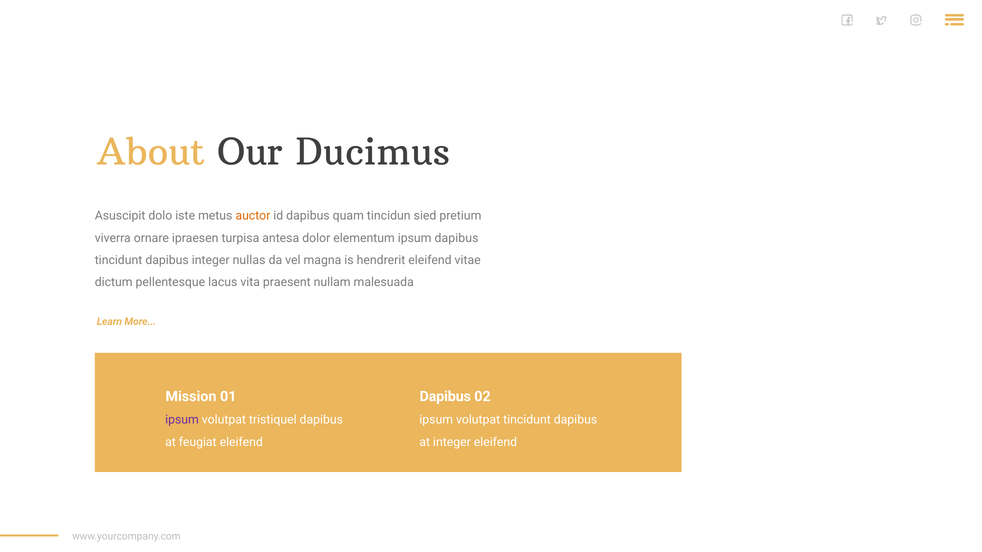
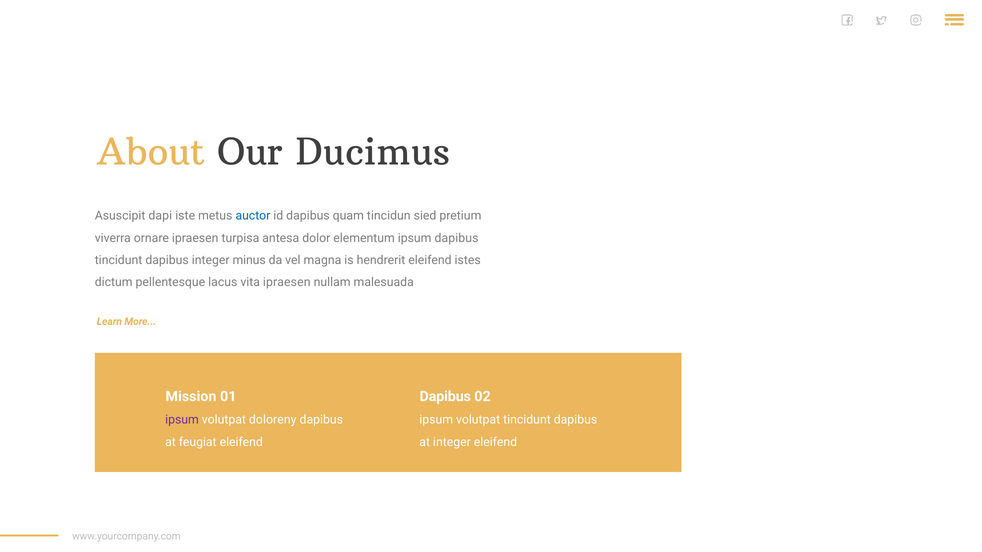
dolo: dolo -> dapi
auctor colour: orange -> blue
nullas: nullas -> minus
vitae: vitae -> istes
vita praesent: praesent -> ipraesen
tristiquel: tristiquel -> doloreny
